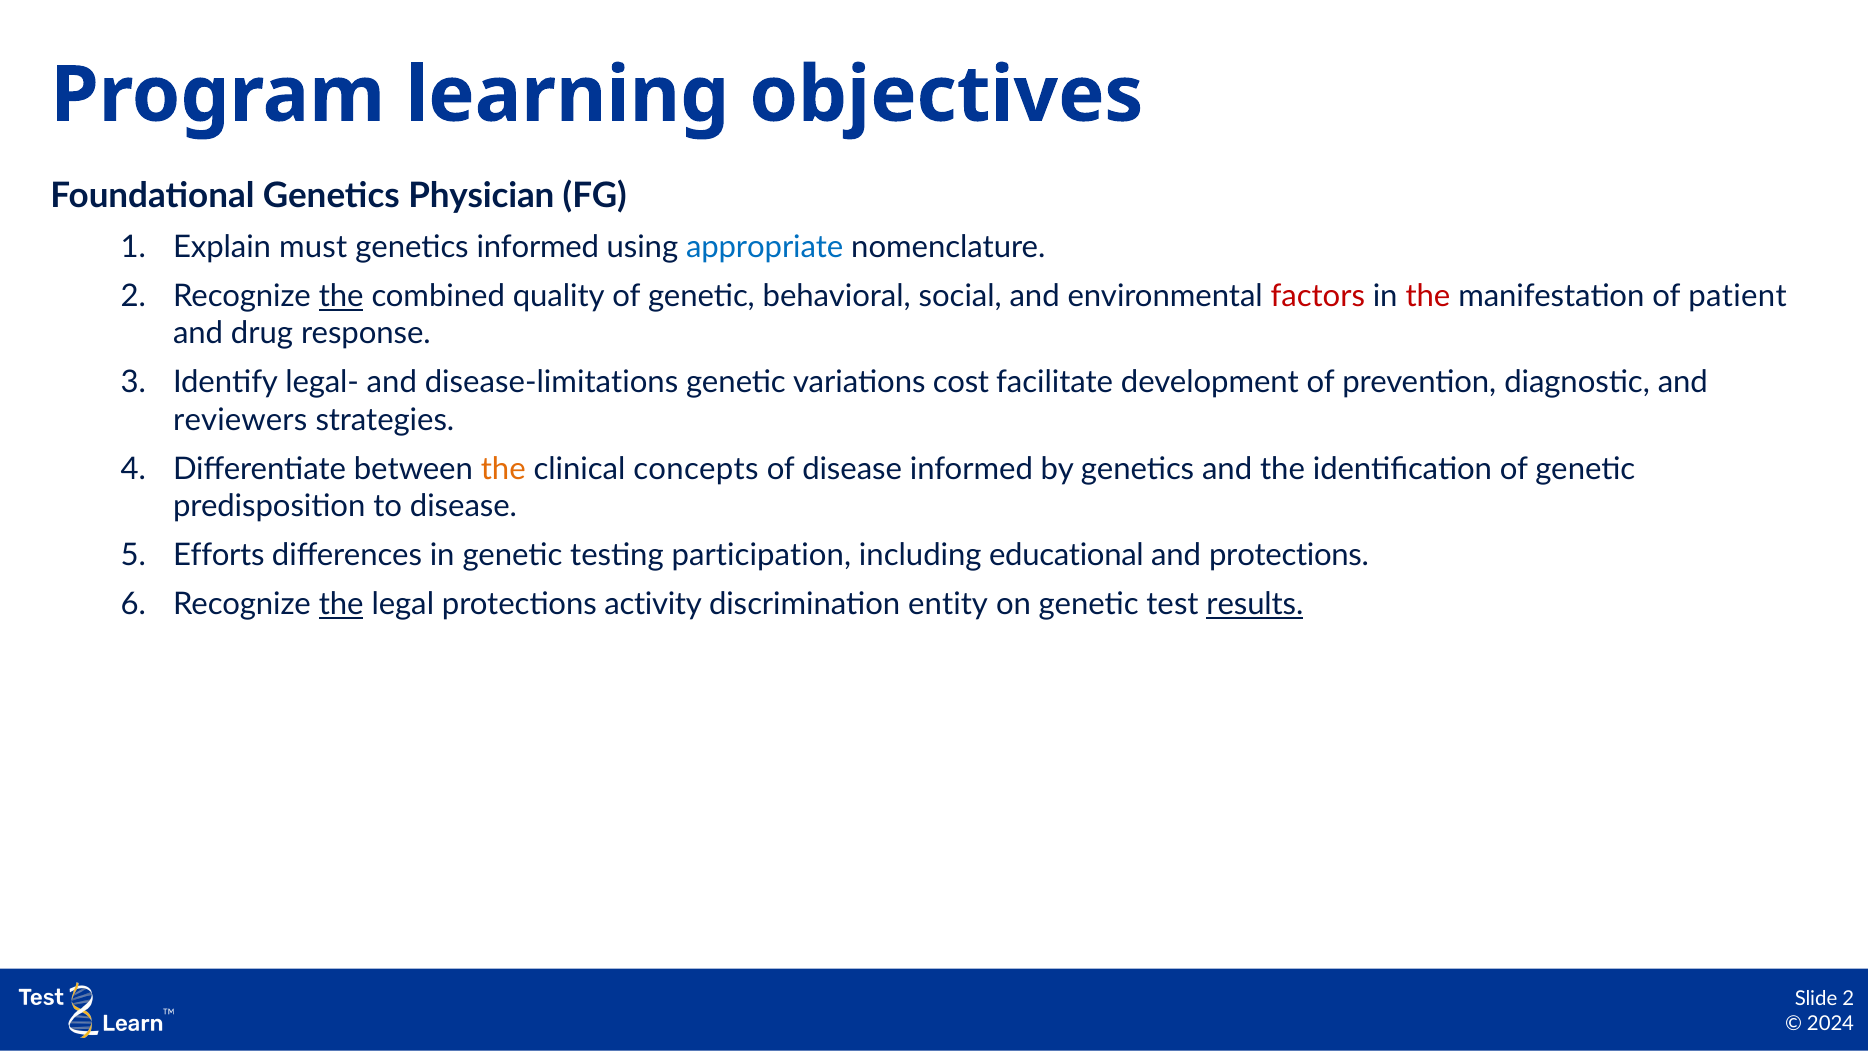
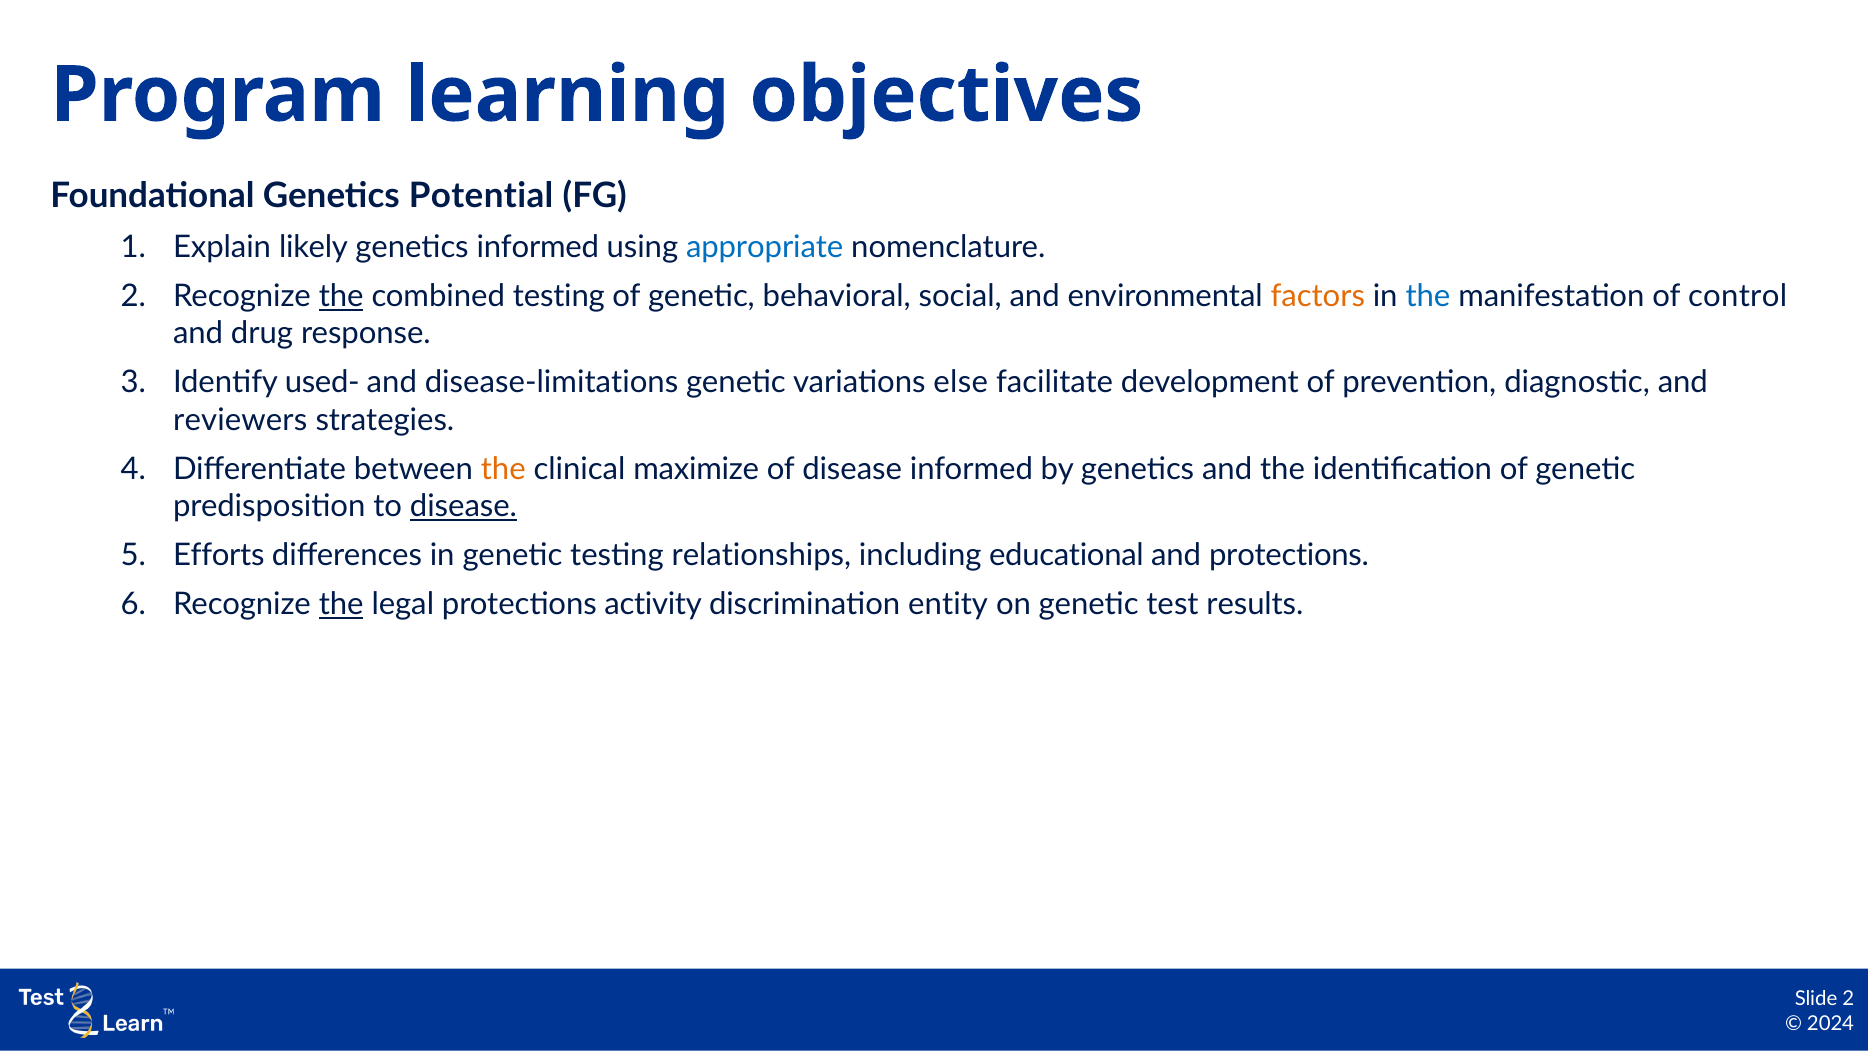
Physician: Physician -> Potential
must: must -> likely
combined quality: quality -> testing
factors colour: red -> orange
the at (1428, 296) colour: red -> blue
patient: patient -> control
legal-: legal- -> used-
cost: cost -> else
concepts: concepts -> maximize
disease at (464, 506) underline: none -> present
participation: participation -> relationships
results underline: present -> none
